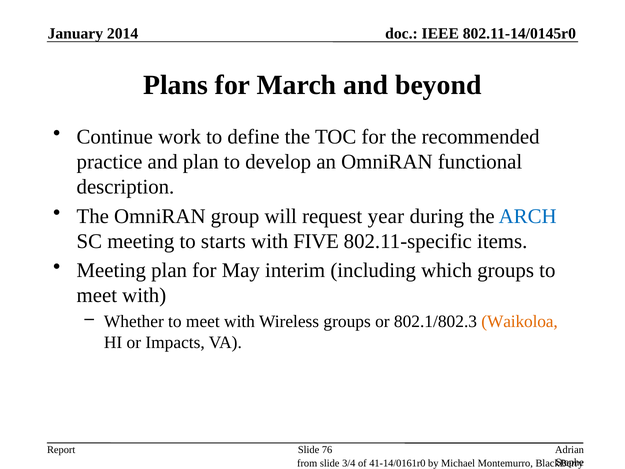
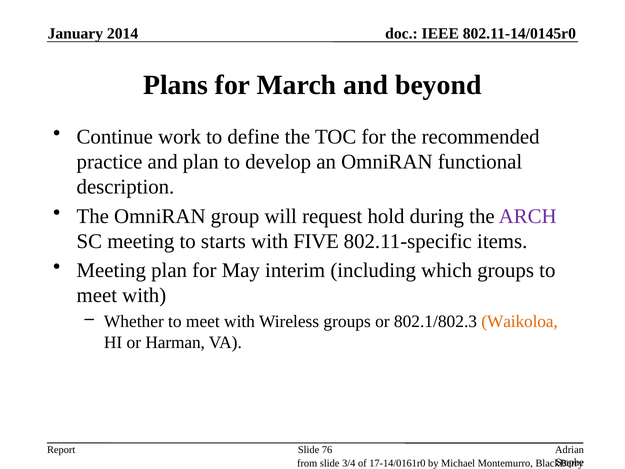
year: year -> hold
ARCH colour: blue -> purple
Impacts: Impacts -> Harman
41-14/0161r0: 41-14/0161r0 -> 17-14/0161r0
